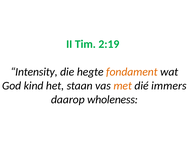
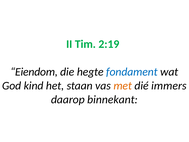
Intensity: Intensity -> Eiendom
fondament colour: orange -> blue
wholeness: wholeness -> binnekant
